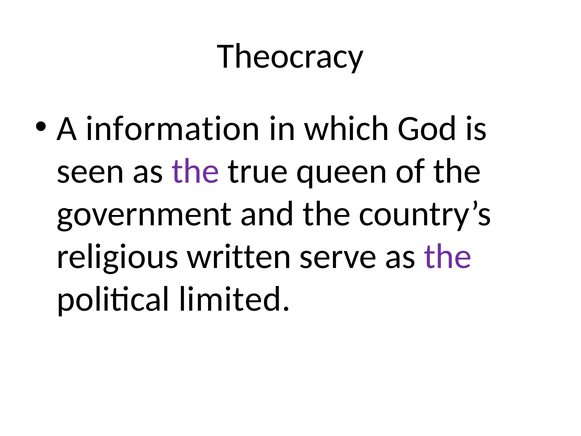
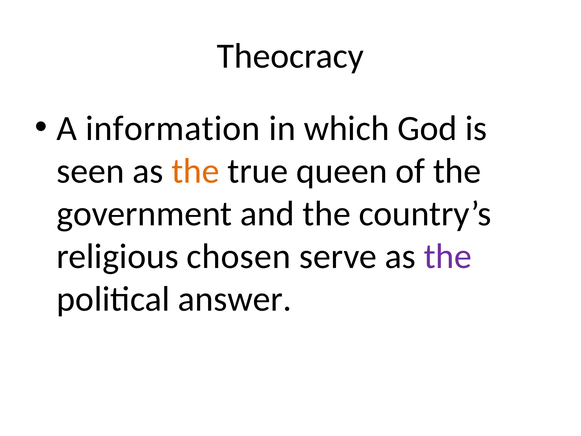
the at (195, 171) colour: purple -> orange
written: written -> chosen
limited: limited -> answer
